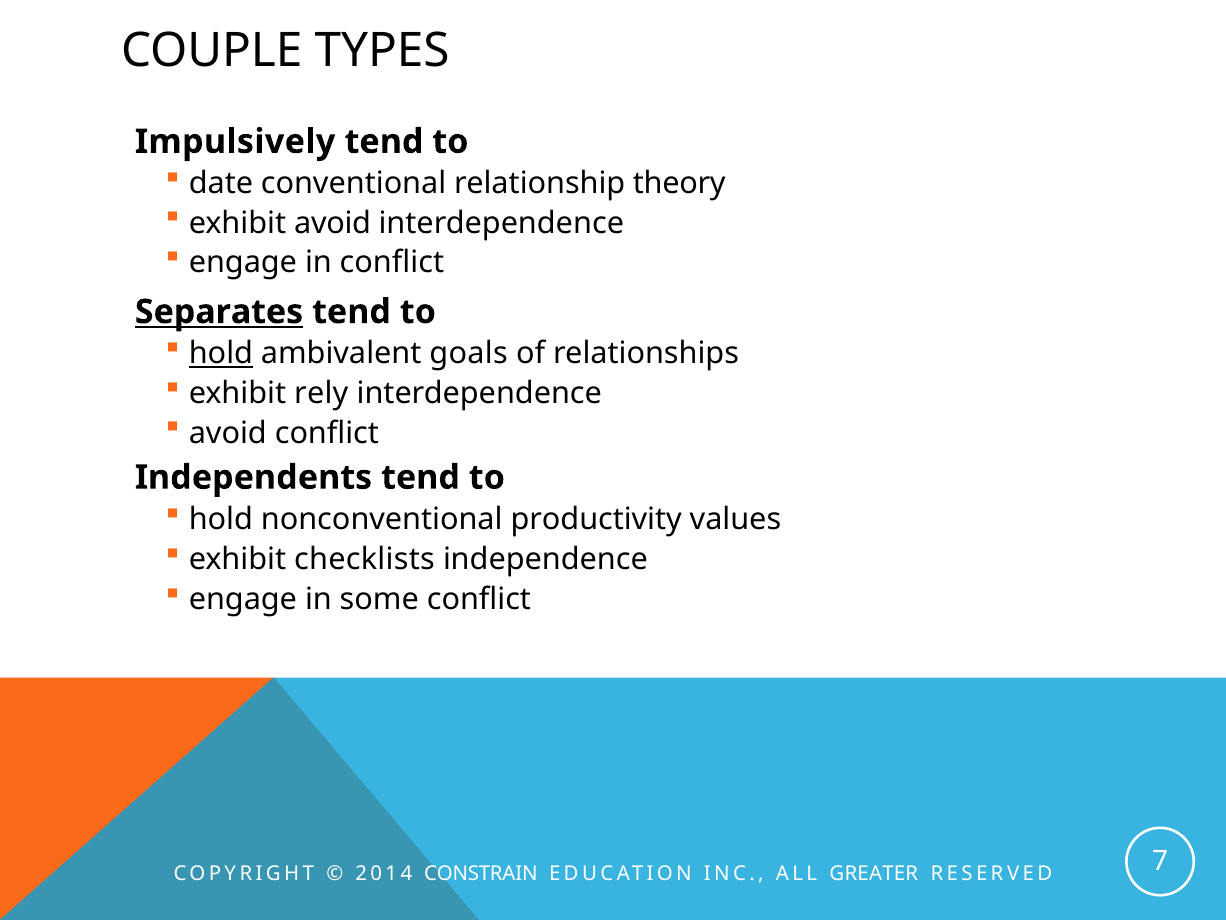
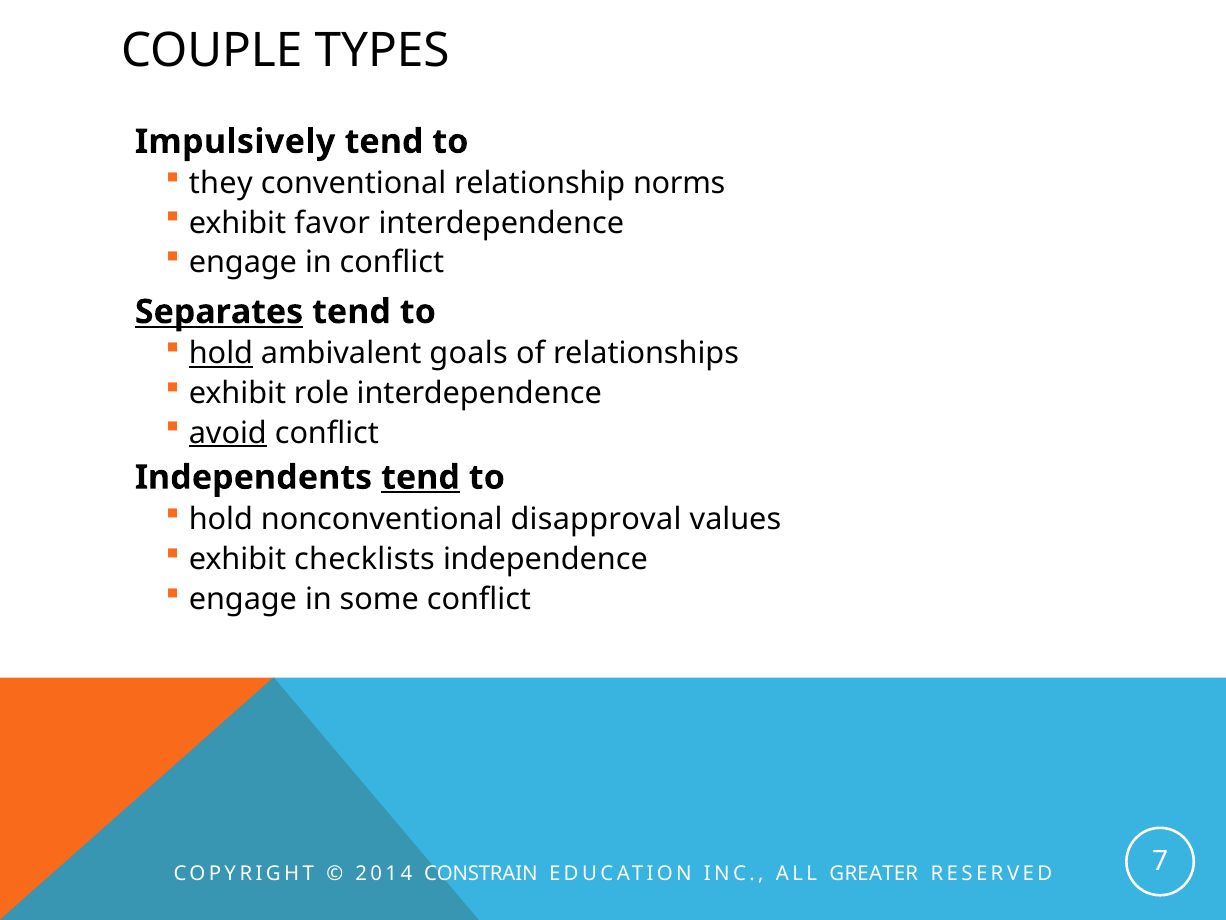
date: date -> they
theory: theory -> norms
exhibit avoid: avoid -> favor
rely: rely -> role
avoid at (228, 433) underline: none -> present
tend at (421, 477) underline: none -> present
productivity: productivity -> disapproval
